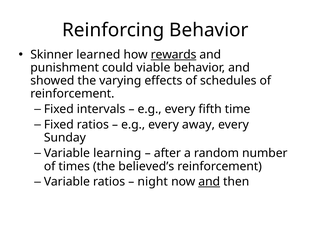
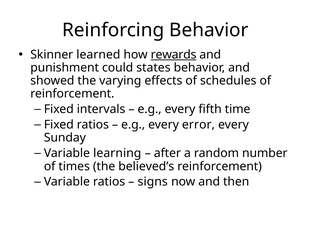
viable: viable -> states
away: away -> error
night: night -> signs
and at (209, 182) underline: present -> none
